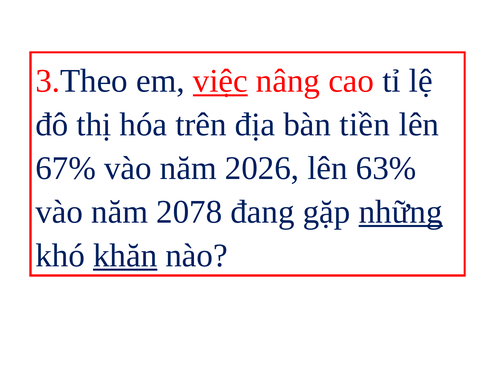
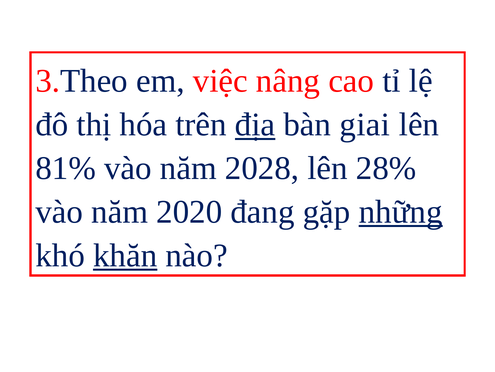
việc underline: present -> none
địa underline: none -> present
tiền: tiền -> giai
67%: 67% -> 81%
2026: 2026 -> 2028
63%: 63% -> 28%
2078: 2078 -> 2020
